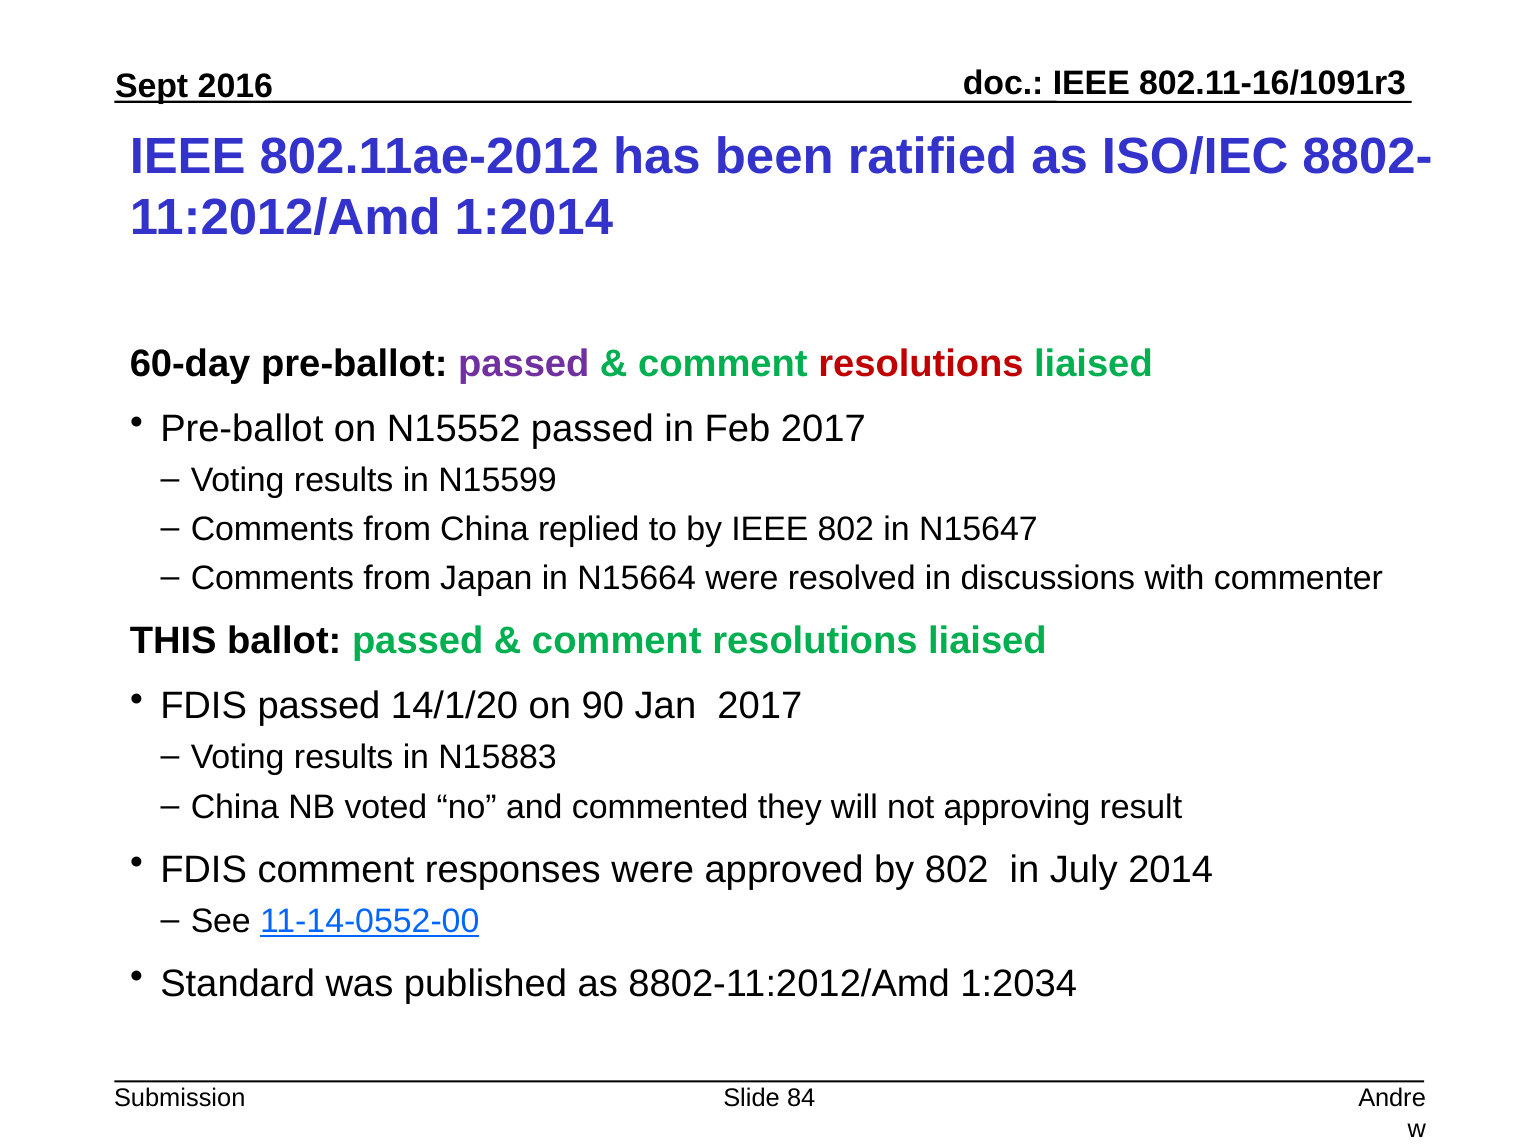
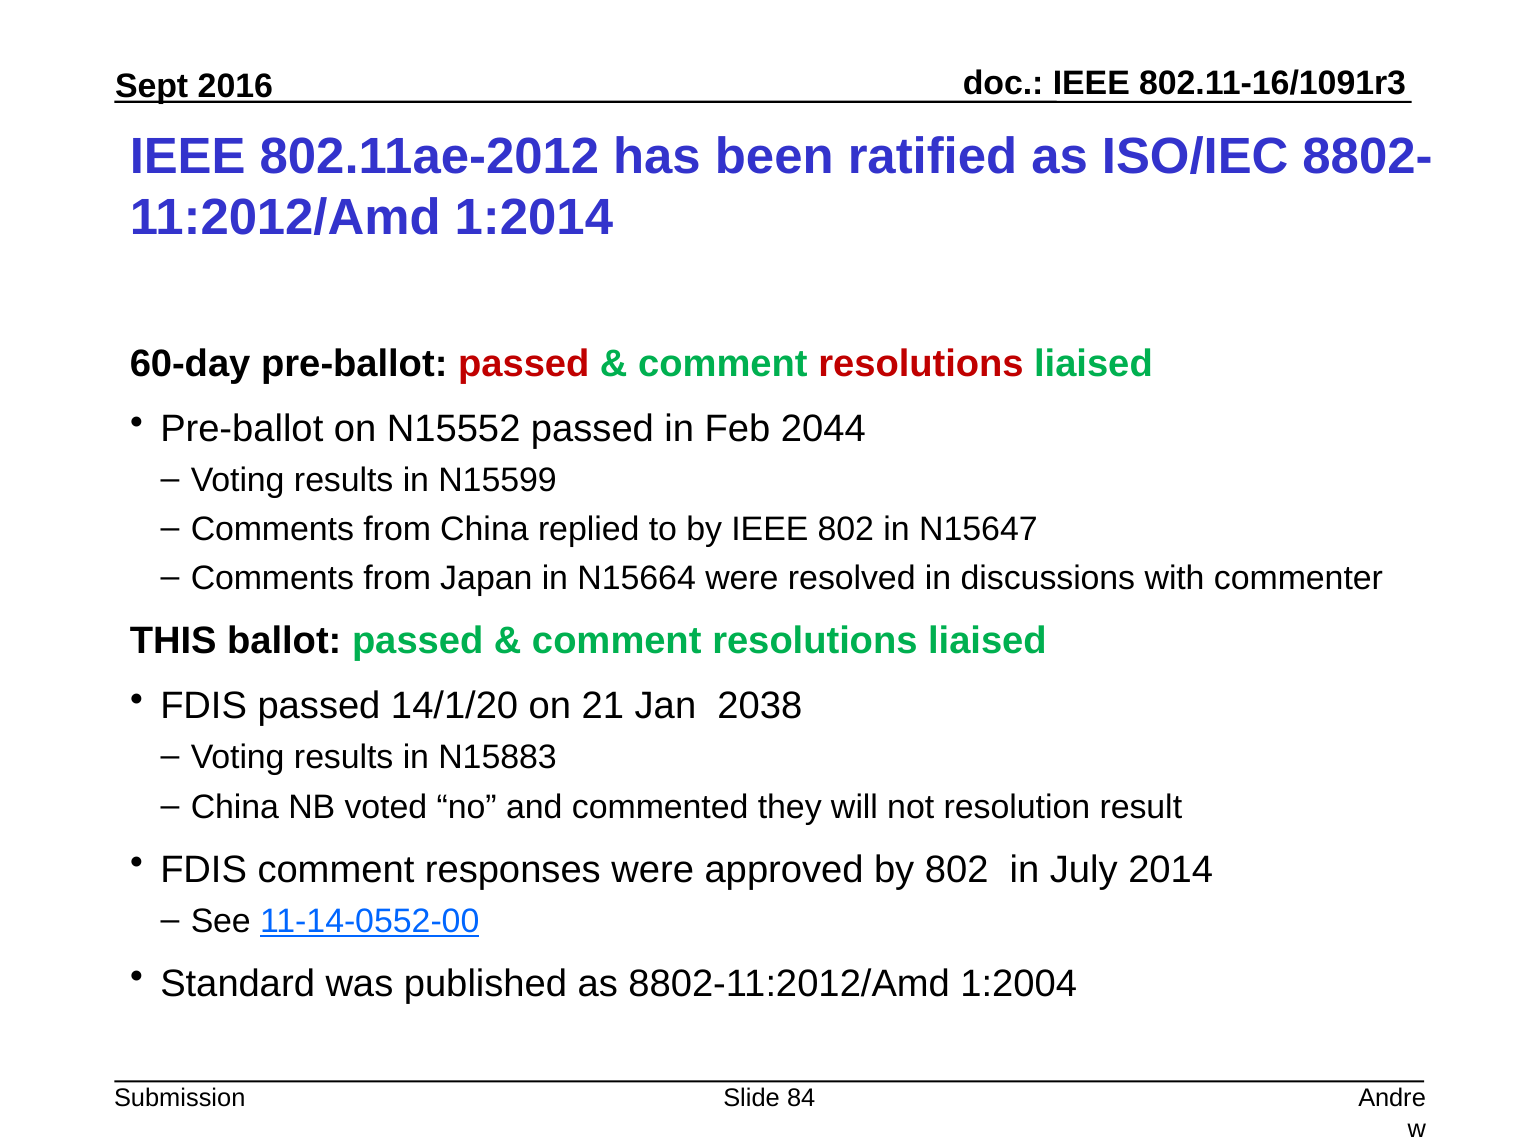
passed at (524, 364) colour: purple -> red
Feb 2017: 2017 -> 2044
90: 90 -> 21
Jan 2017: 2017 -> 2038
approving: approving -> resolution
1:2034: 1:2034 -> 1:2004
